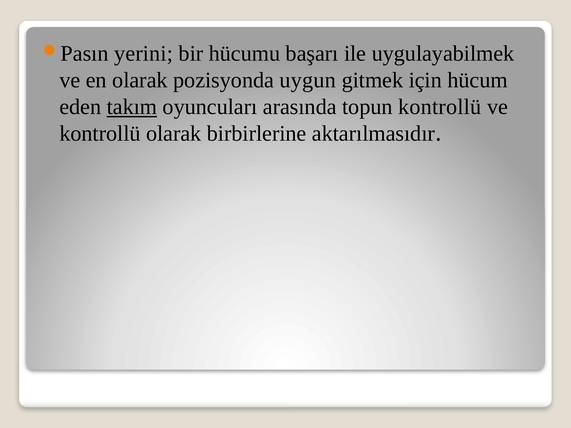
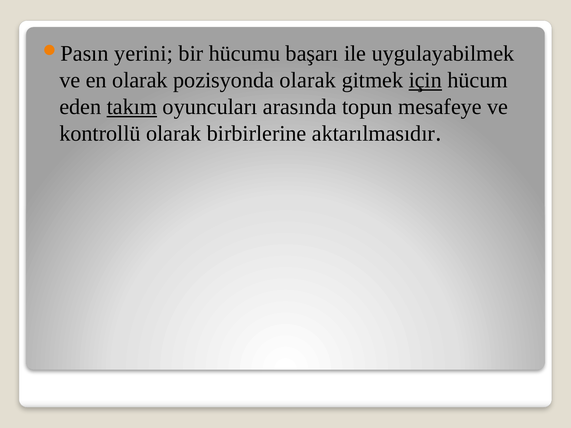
pozisyonda uygun: uygun -> olarak
için underline: none -> present
topun kontrollü: kontrollü -> mesafeye
